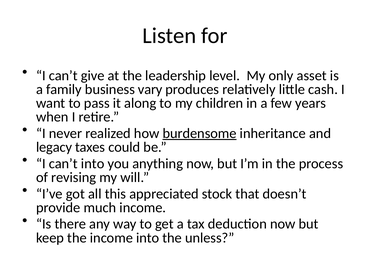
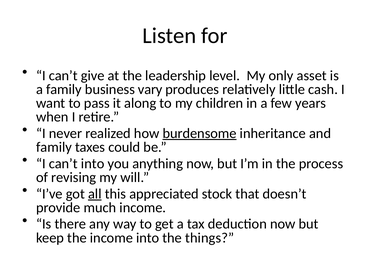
legacy at (54, 147): legacy -> family
all underline: none -> present
unless: unless -> things
